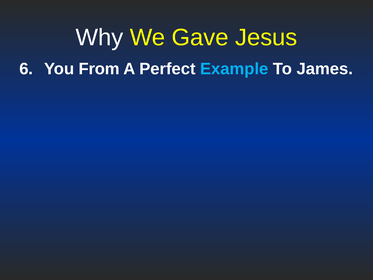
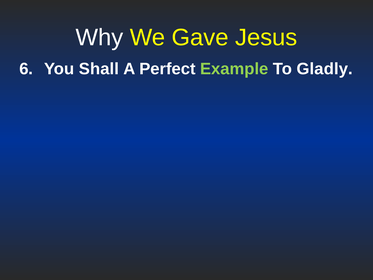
From: From -> Shall
Example colour: light blue -> light green
James: James -> Gladly
